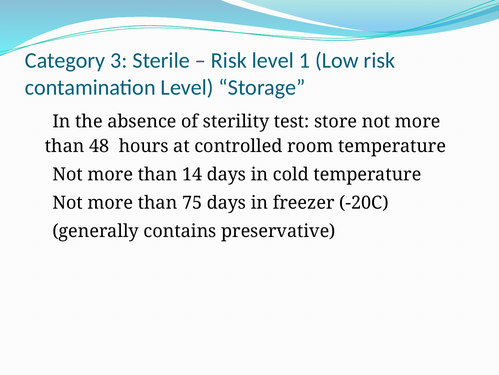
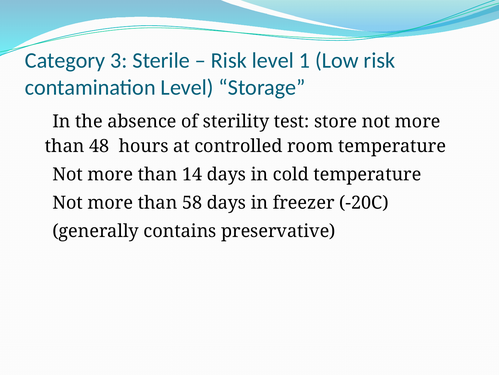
75: 75 -> 58
